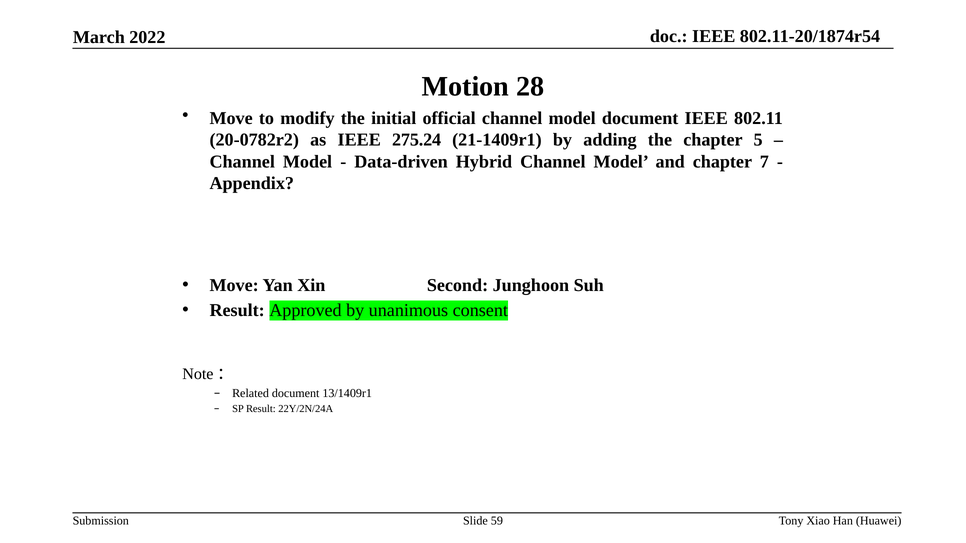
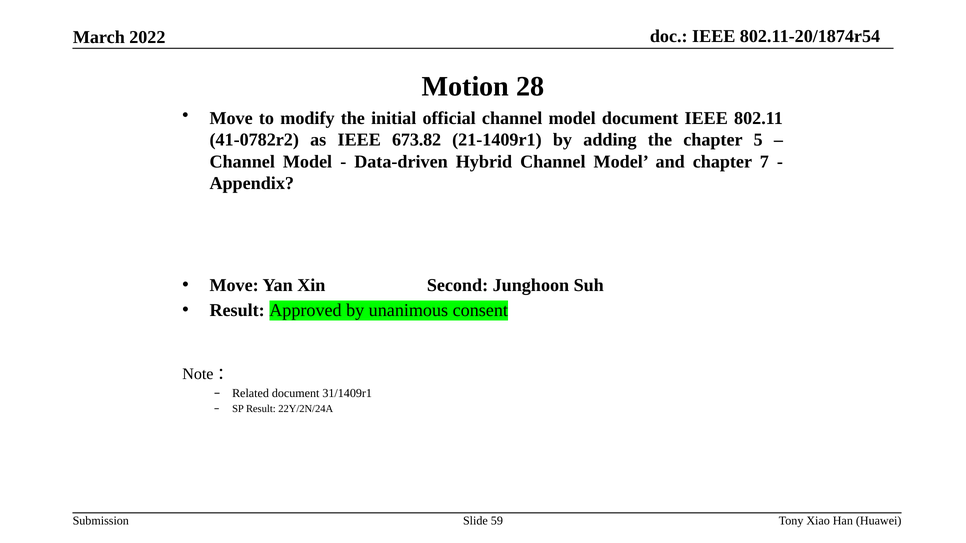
20-0782r2: 20-0782r2 -> 41-0782r2
275.24: 275.24 -> 673.82
13/1409r1: 13/1409r1 -> 31/1409r1
